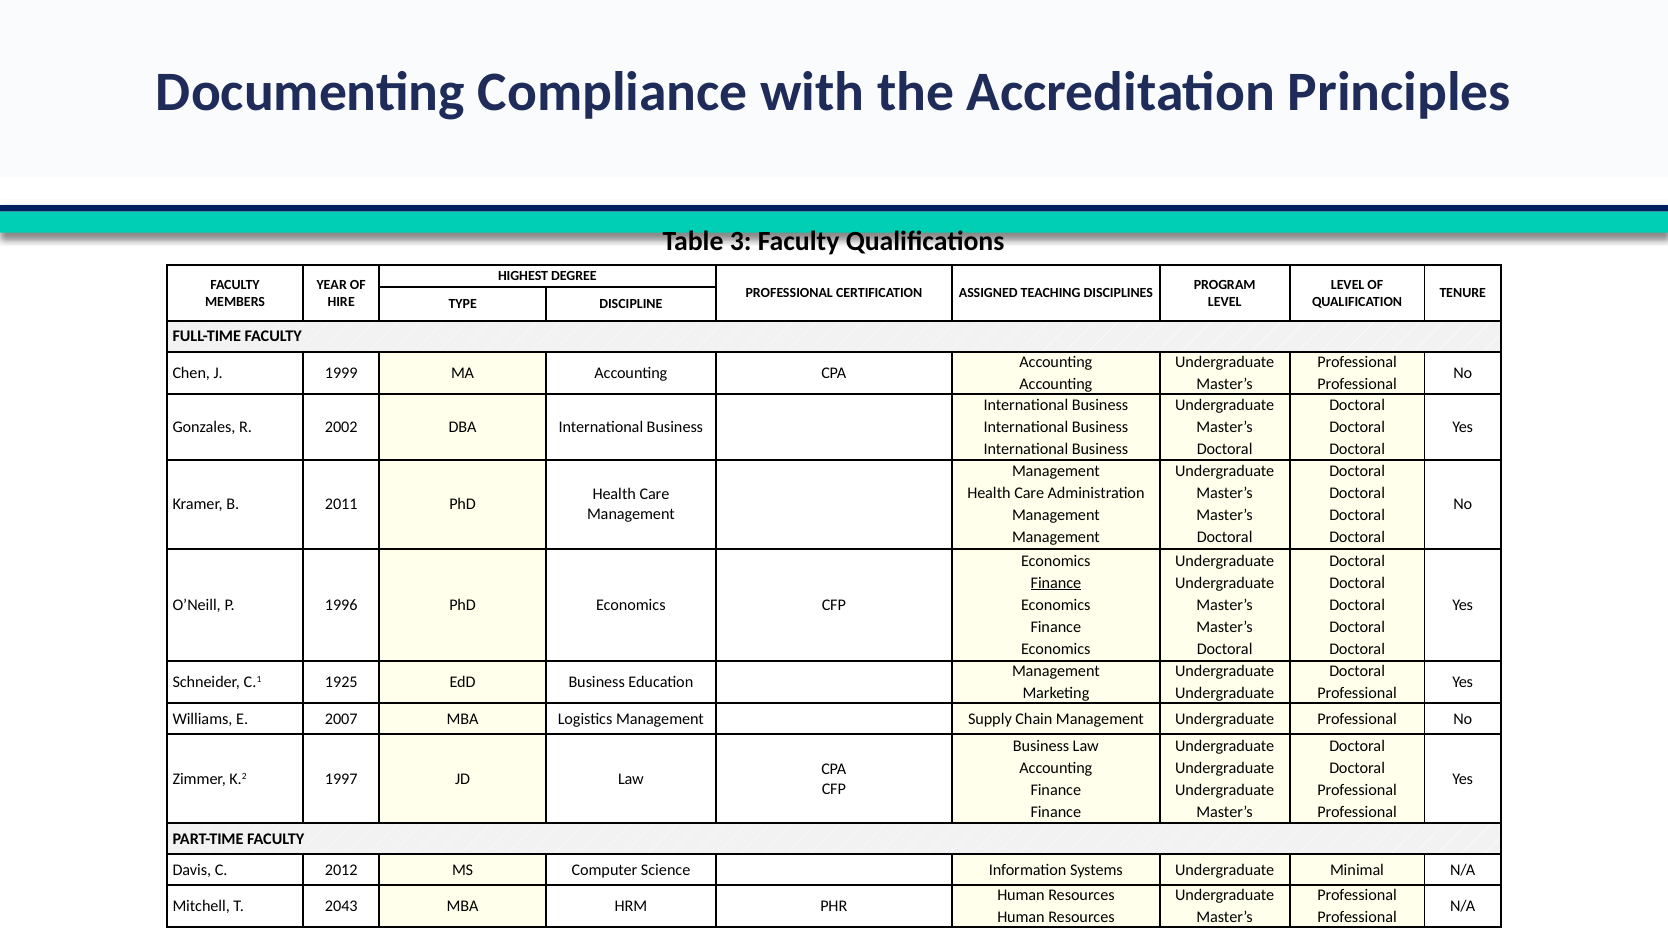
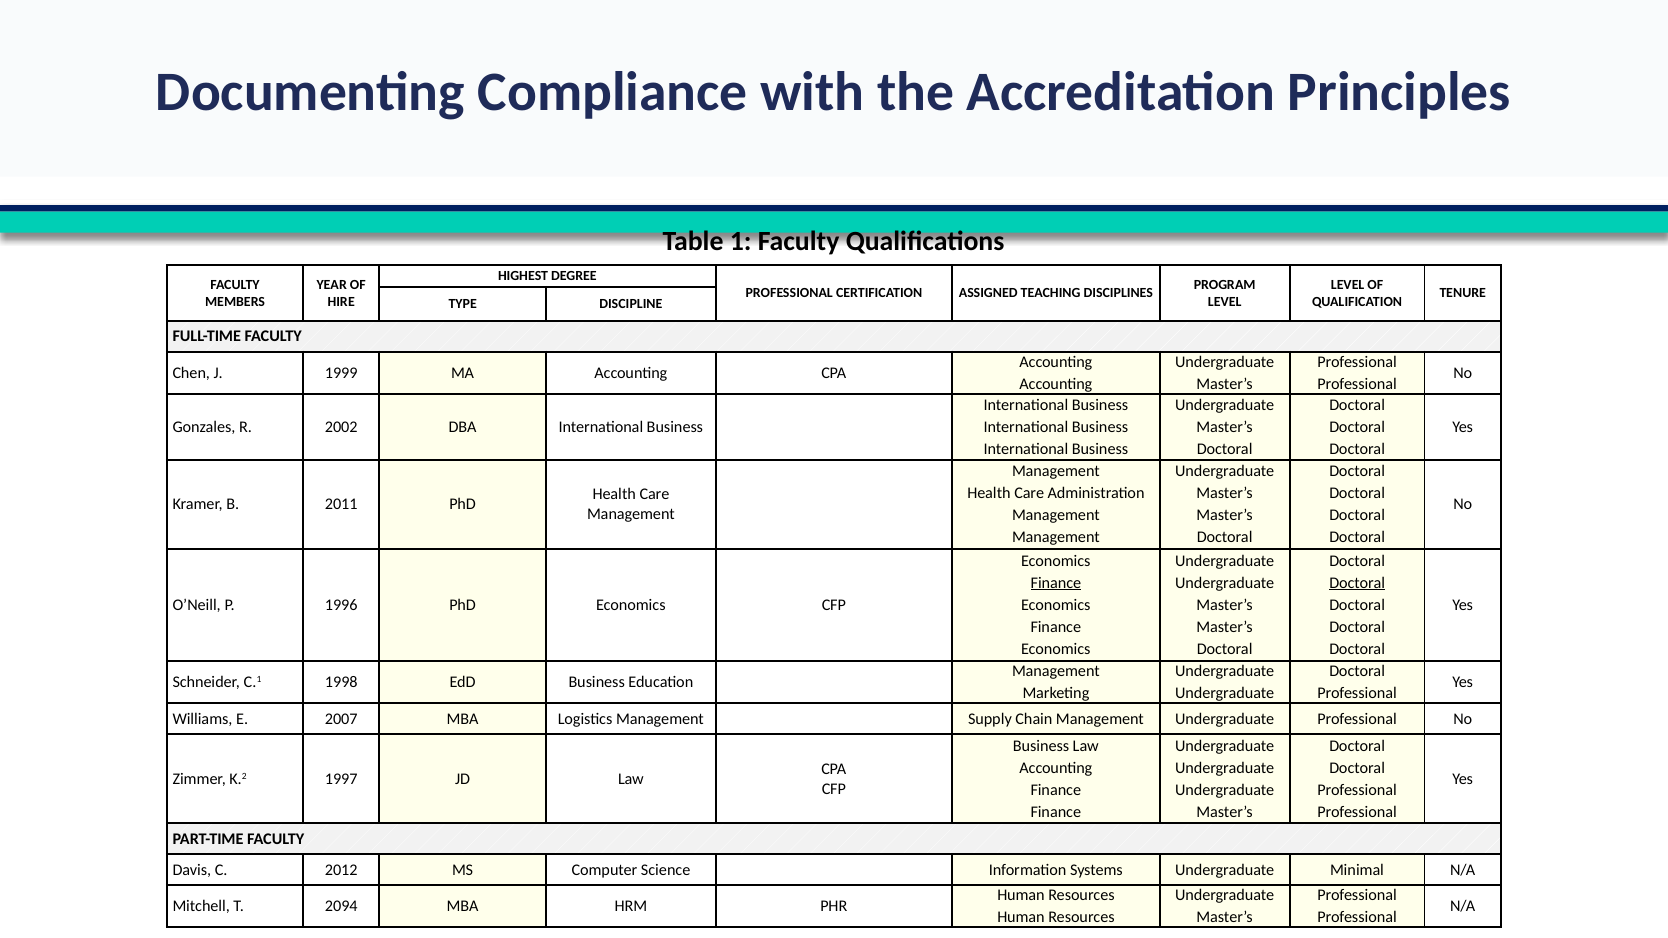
3: 3 -> 1
Doctoral at (1357, 583) underline: none -> present
1925: 1925 -> 1998
2043: 2043 -> 2094
